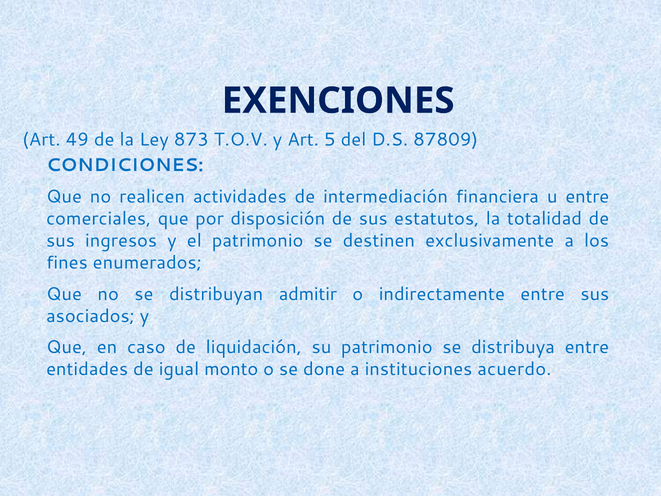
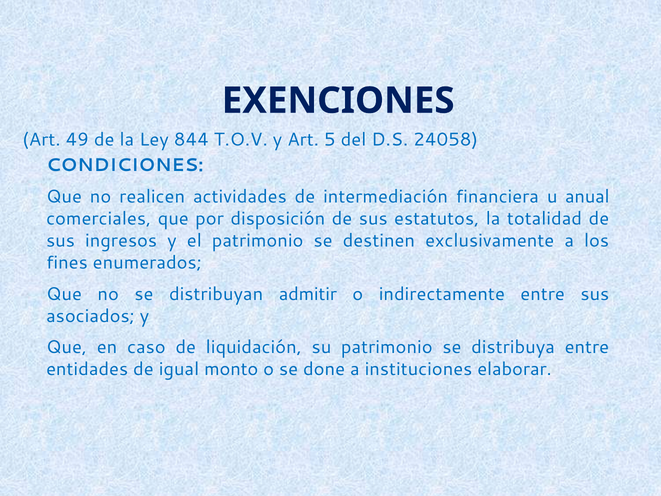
873: 873 -> 844
87809: 87809 -> 24058
u entre: entre -> anual
acuerdo: acuerdo -> elaborar
